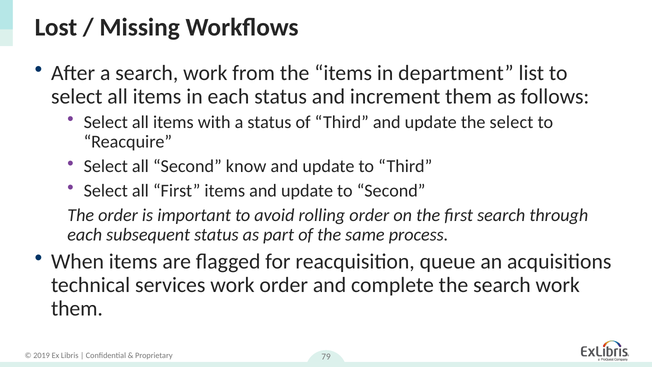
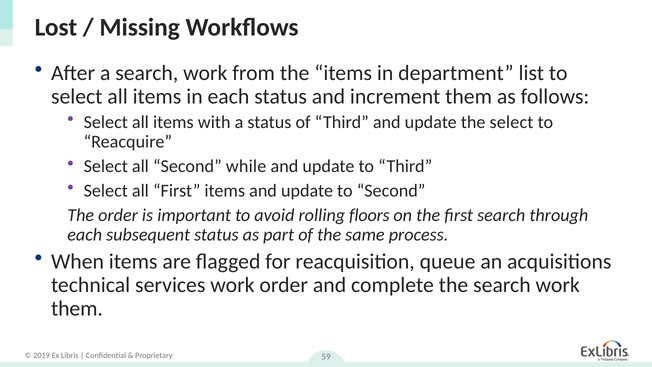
know: know -> while
rolling order: order -> floors
79: 79 -> 59
